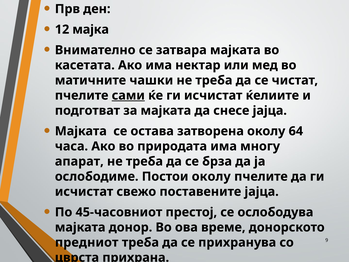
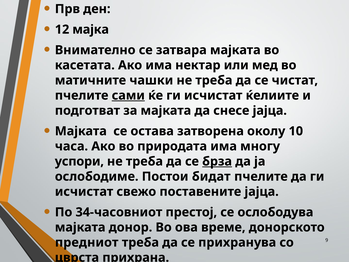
64: 64 -> 10
апарат: апарат -> успори
брза underline: none -> present
Постои околу: околу -> бидат
45-часовниот: 45-часовниот -> 34-часовниот
